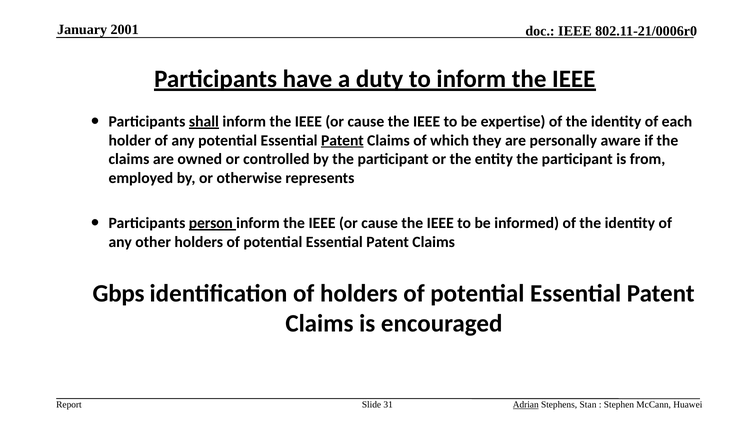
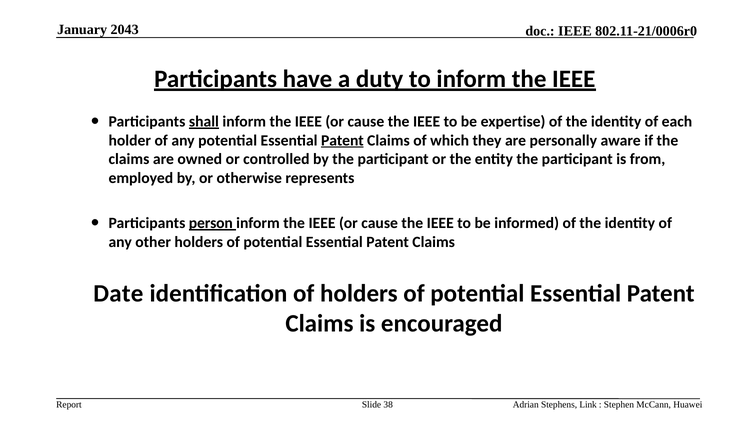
2001: 2001 -> 2043
Gbps: Gbps -> Date
31: 31 -> 38
Adrian underline: present -> none
Stan: Stan -> Link
